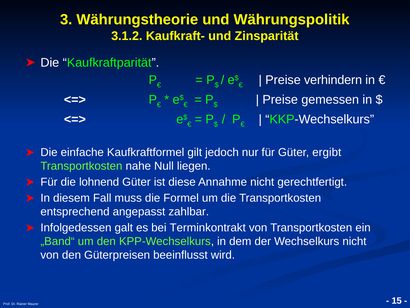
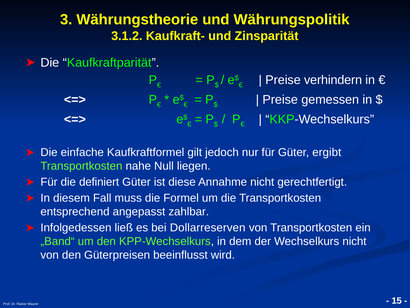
lohnend: lohnend -> definiert
galt: galt -> ließ
Terminkontrakt: Terminkontrakt -> Dollarreserven
